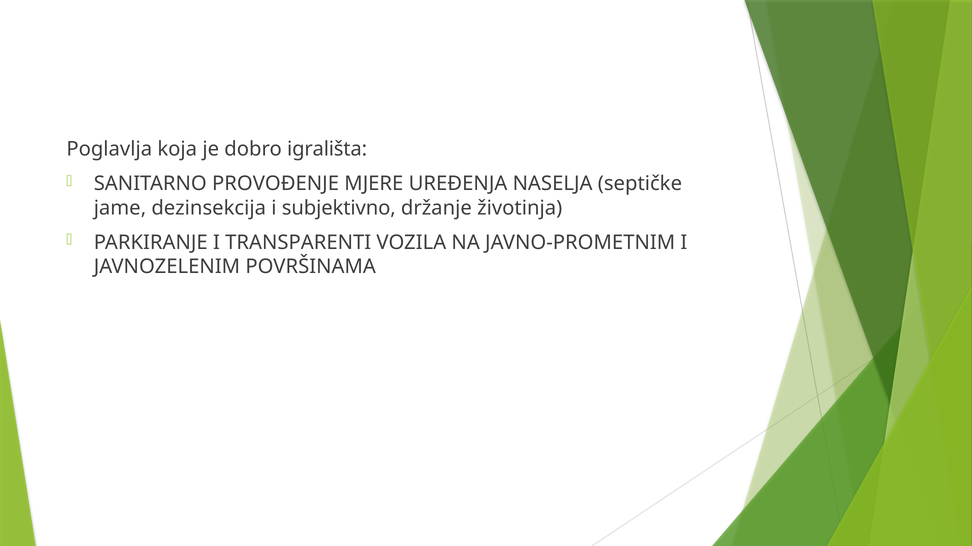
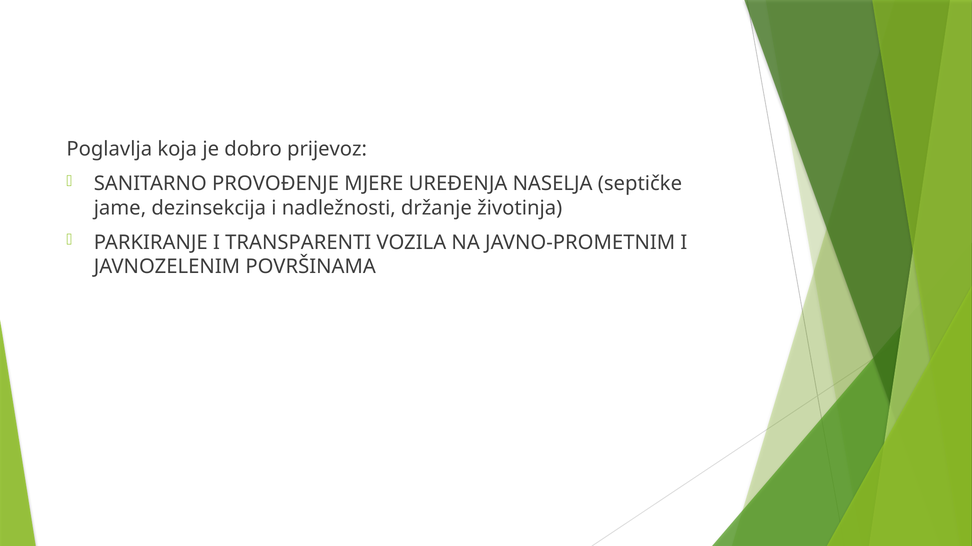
igrališta: igrališta -> prijevoz
subjektivno: subjektivno -> nadležnosti
